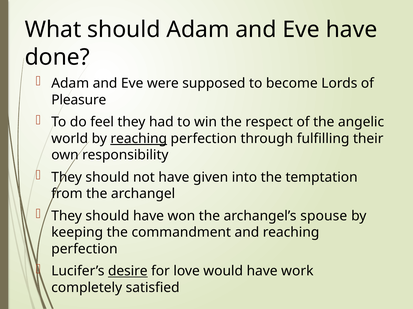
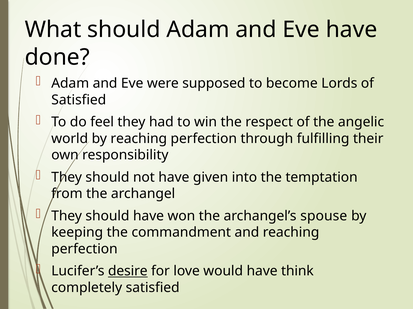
Pleasure at (79, 100): Pleasure -> Satisfied
reaching at (139, 139) underline: present -> none
work: work -> think
